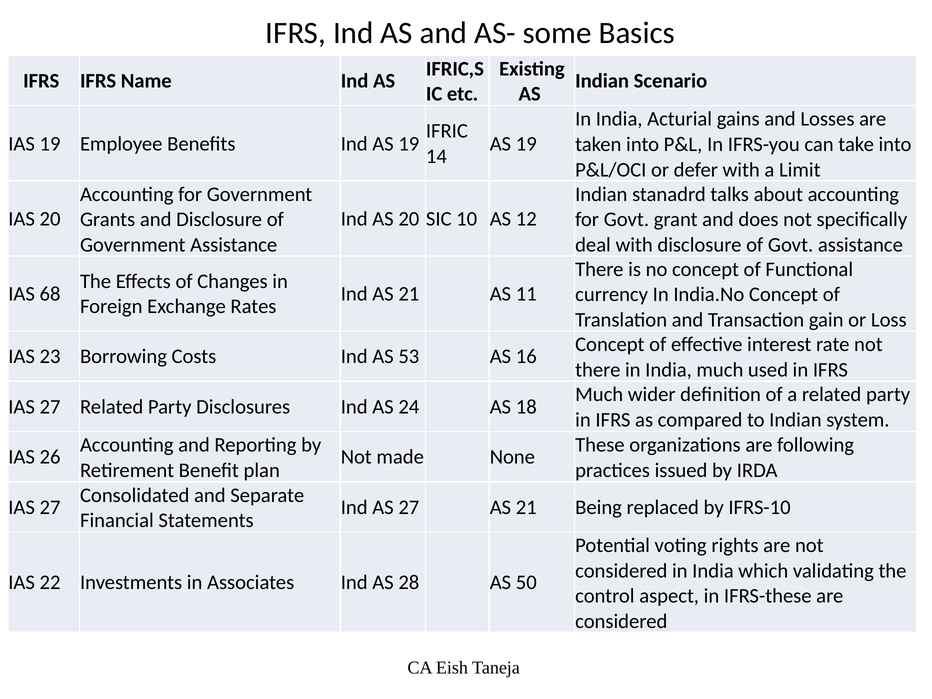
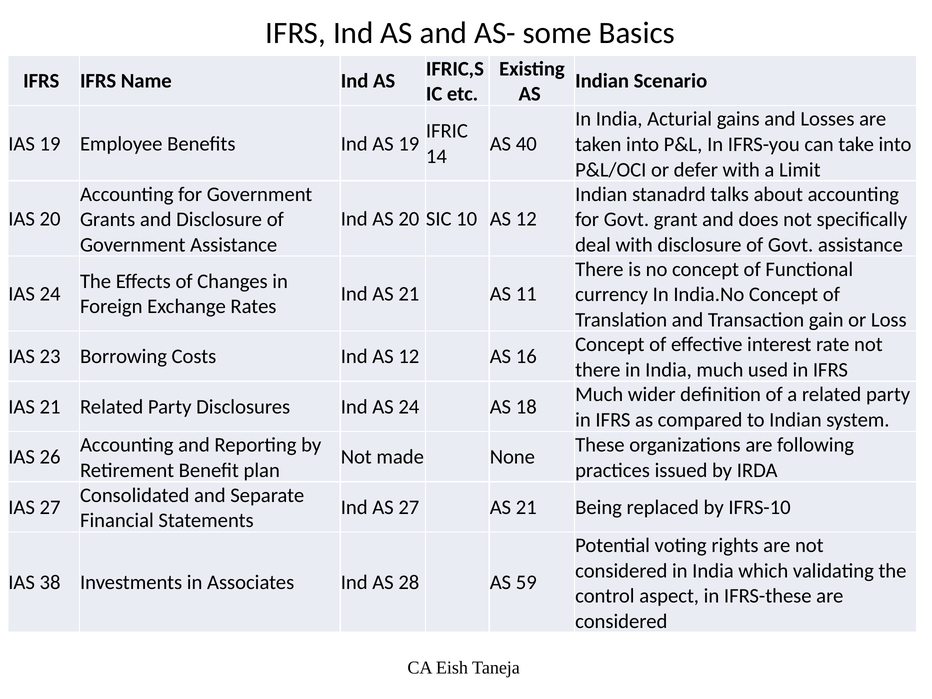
19 at (526, 144): 19 -> 40
IAS 68: 68 -> 24
Ind AS 53: 53 -> 12
27 at (50, 407): 27 -> 21
22: 22 -> 38
50: 50 -> 59
